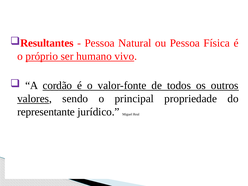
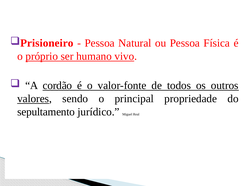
Resultantes: Resultantes -> Prisioneiro
representante: representante -> sepultamento
